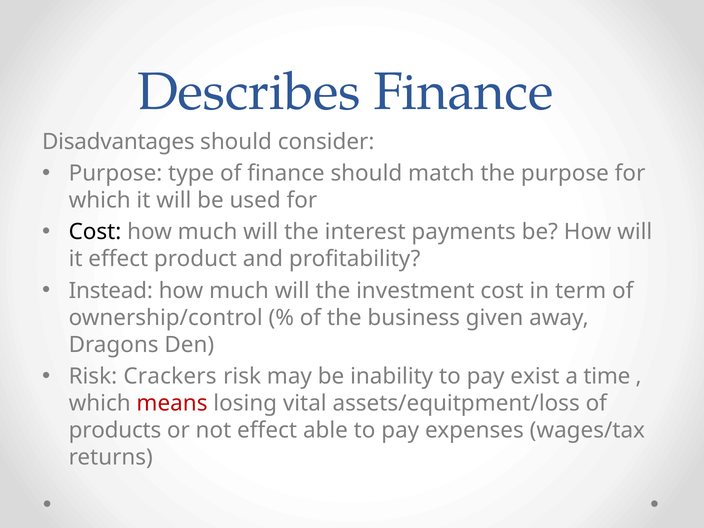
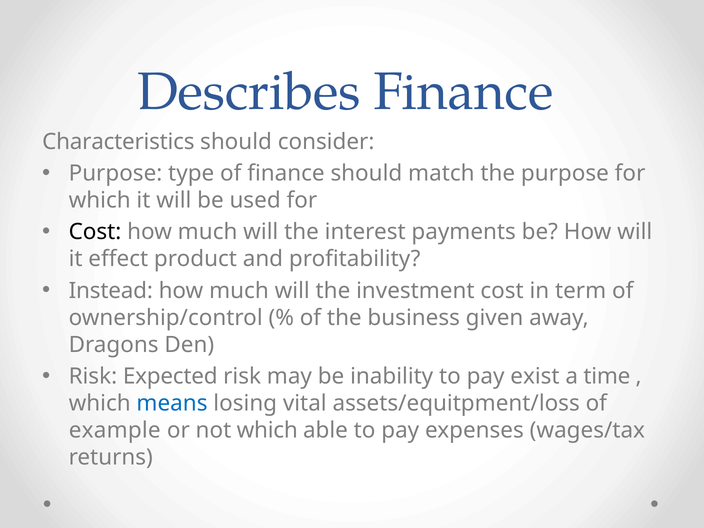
Disadvantages: Disadvantages -> Characteristics
Crackers: Crackers -> Expected
means colour: red -> blue
products: products -> example
not effect: effect -> which
